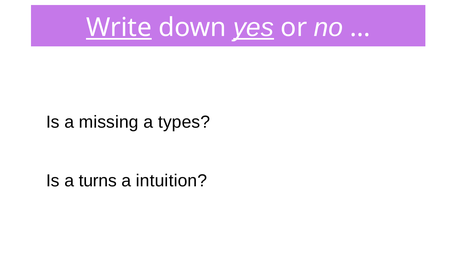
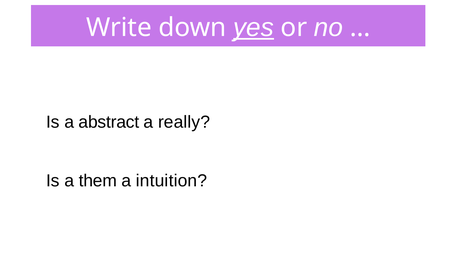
Write underline: present -> none
missing: missing -> abstract
types: types -> really
turns: turns -> them
